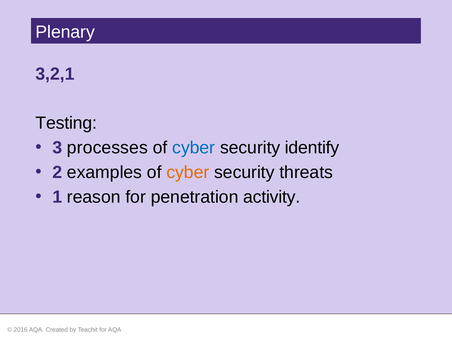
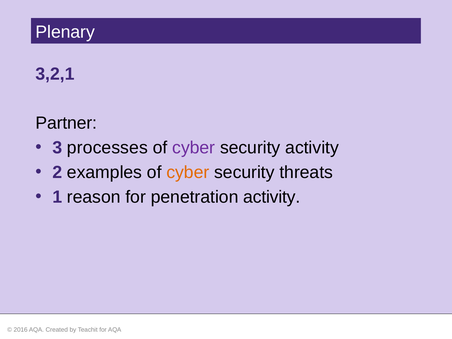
Testing: Testing -> Partner
cyber at (194, 148) colour: blue -> purple
security identify: identify -> activity
